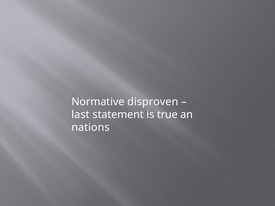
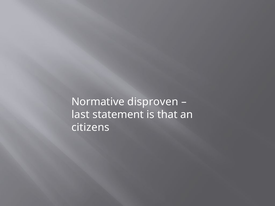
true: true -> that
nations: nations -> citizens
